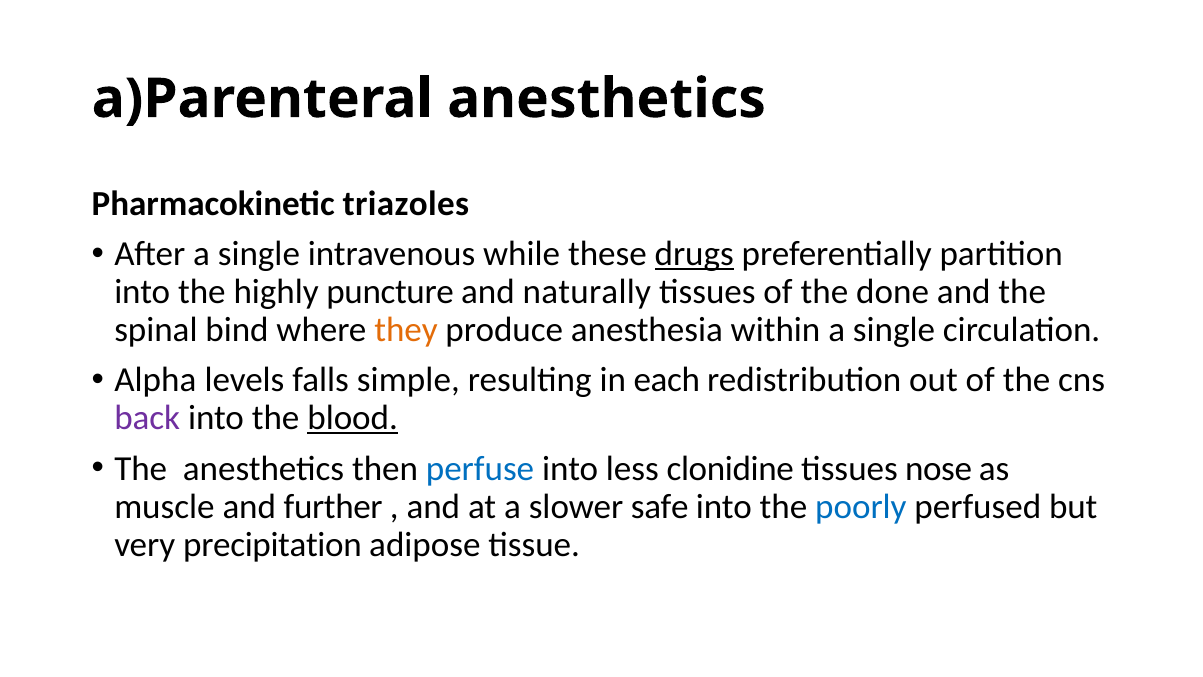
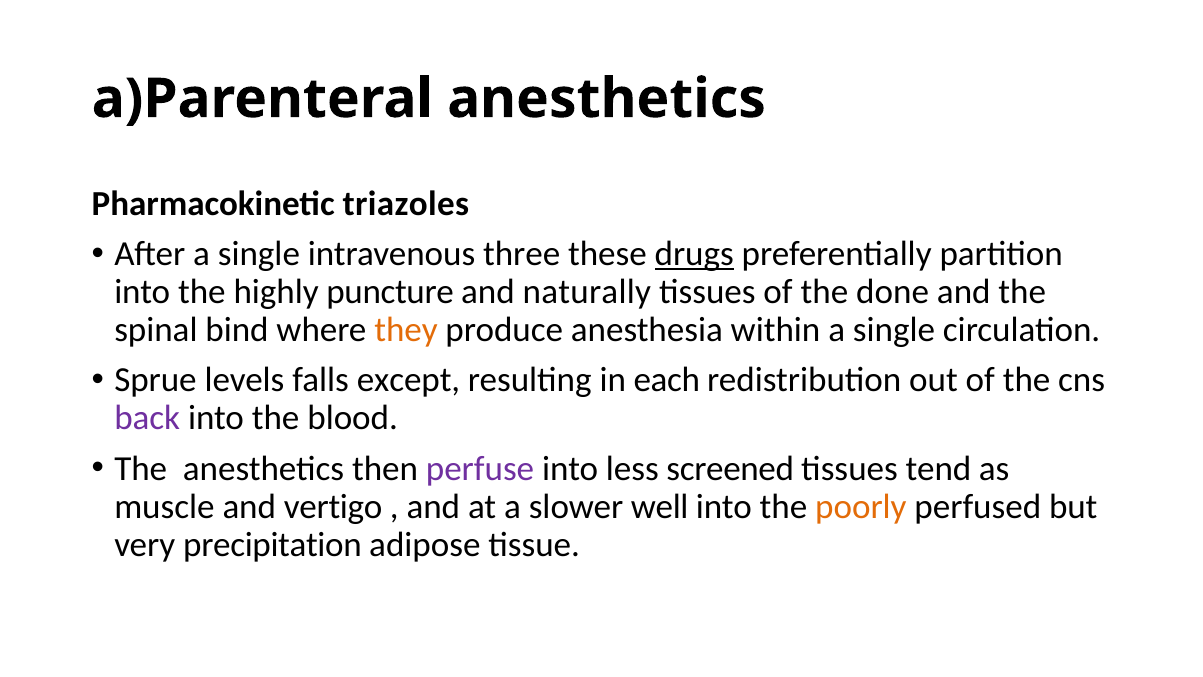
while: while -> three
Alpha: Alpha -> Sprue
simple: simple -> except
blood underline: present -> none
perfuse colour: blue -> purple
clonidine: clonidine -> screened
nose: nose -> tend
further: further -> vertigo
safe: safe -> well
poorly colour: blue -> orange
